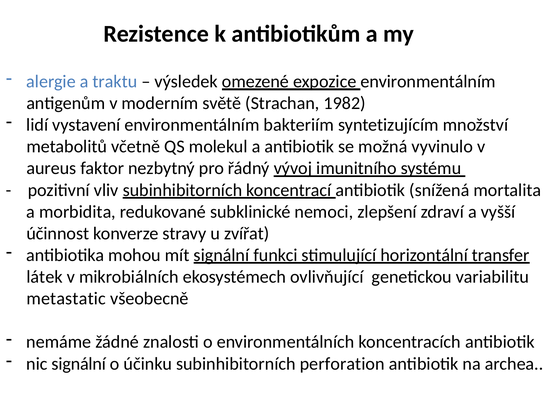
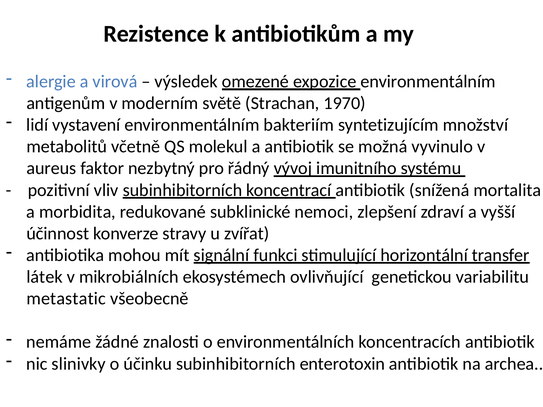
traktu: traktu -> virová
1982: 1982 -> 1970
nic signální: signální -> slinivky
perforation: perforation -> enterotoxin
